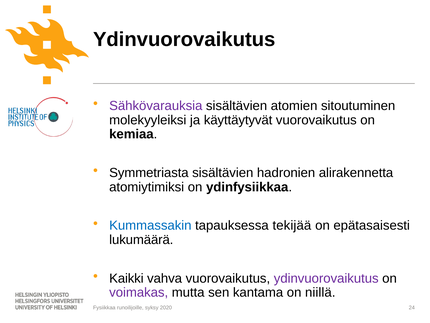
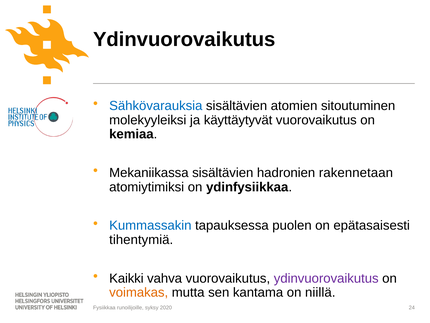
Sähkövarauksia colour: purple -> blue
Symmetriasta: Symmetriasta -> Mekaniikassa
alirakennetta: alirakennetta -> rakennetaan
tekijää: tekijää -> puolen
lukumäärä: lukumäärä -> tihentymiä
voimakas colour: purple -> orange
